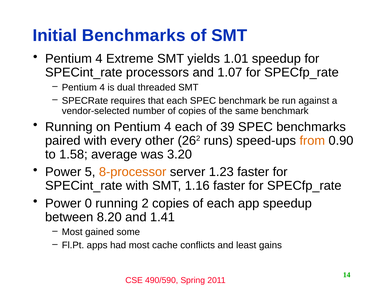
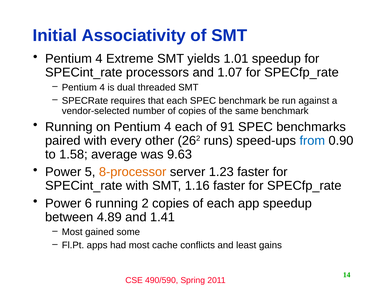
Initial Benchmarks: Benchmarks -> Associativity
39: 39 -> 91
from colour: orange -> blue
3.20: 3.20 -> 9.63
0: 0 -> 6
8.20: 8.20 -> 4.89
